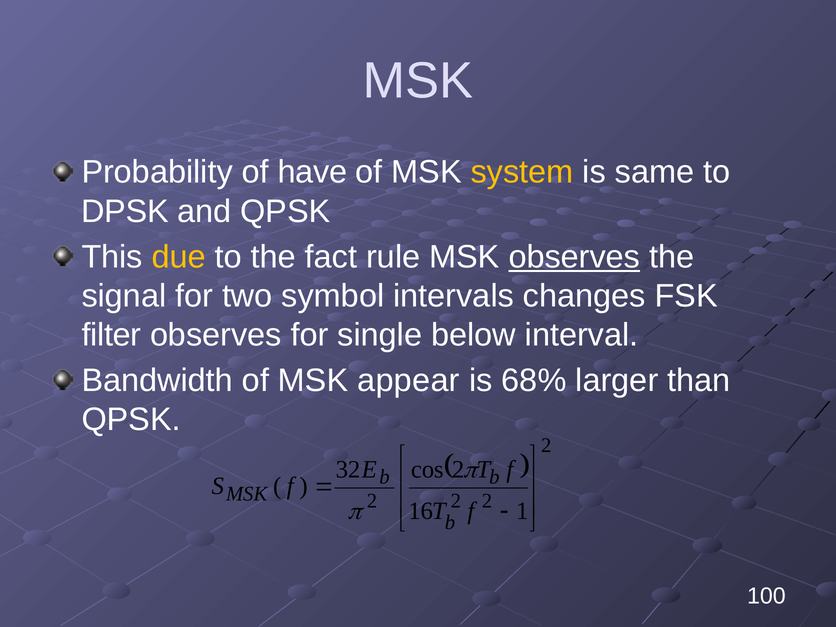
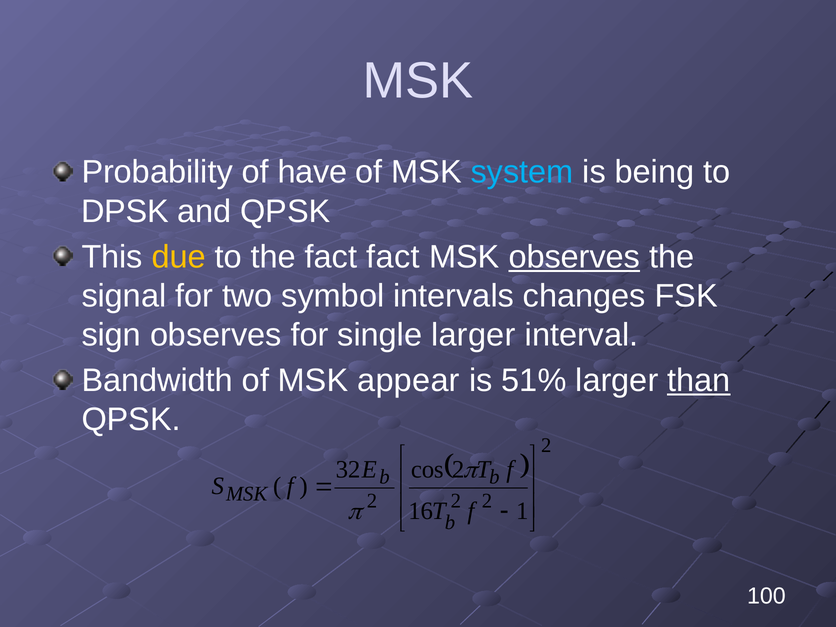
system colour: yellow -> light blue
same: same -> being
fact rule: rule -> fact
filter: filter -> sign
single below: below -> larger
68%: 68% -> 51%
than underline: none -> present
